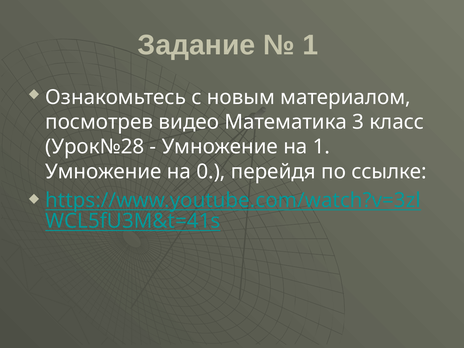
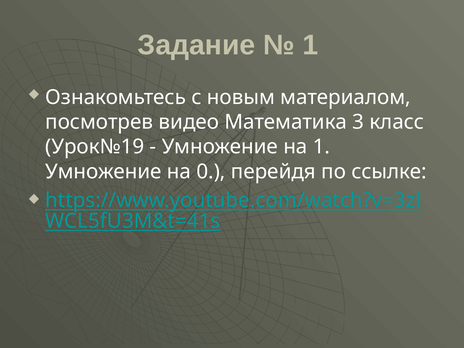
Урок№28: Урок№28 -> Урок№19
